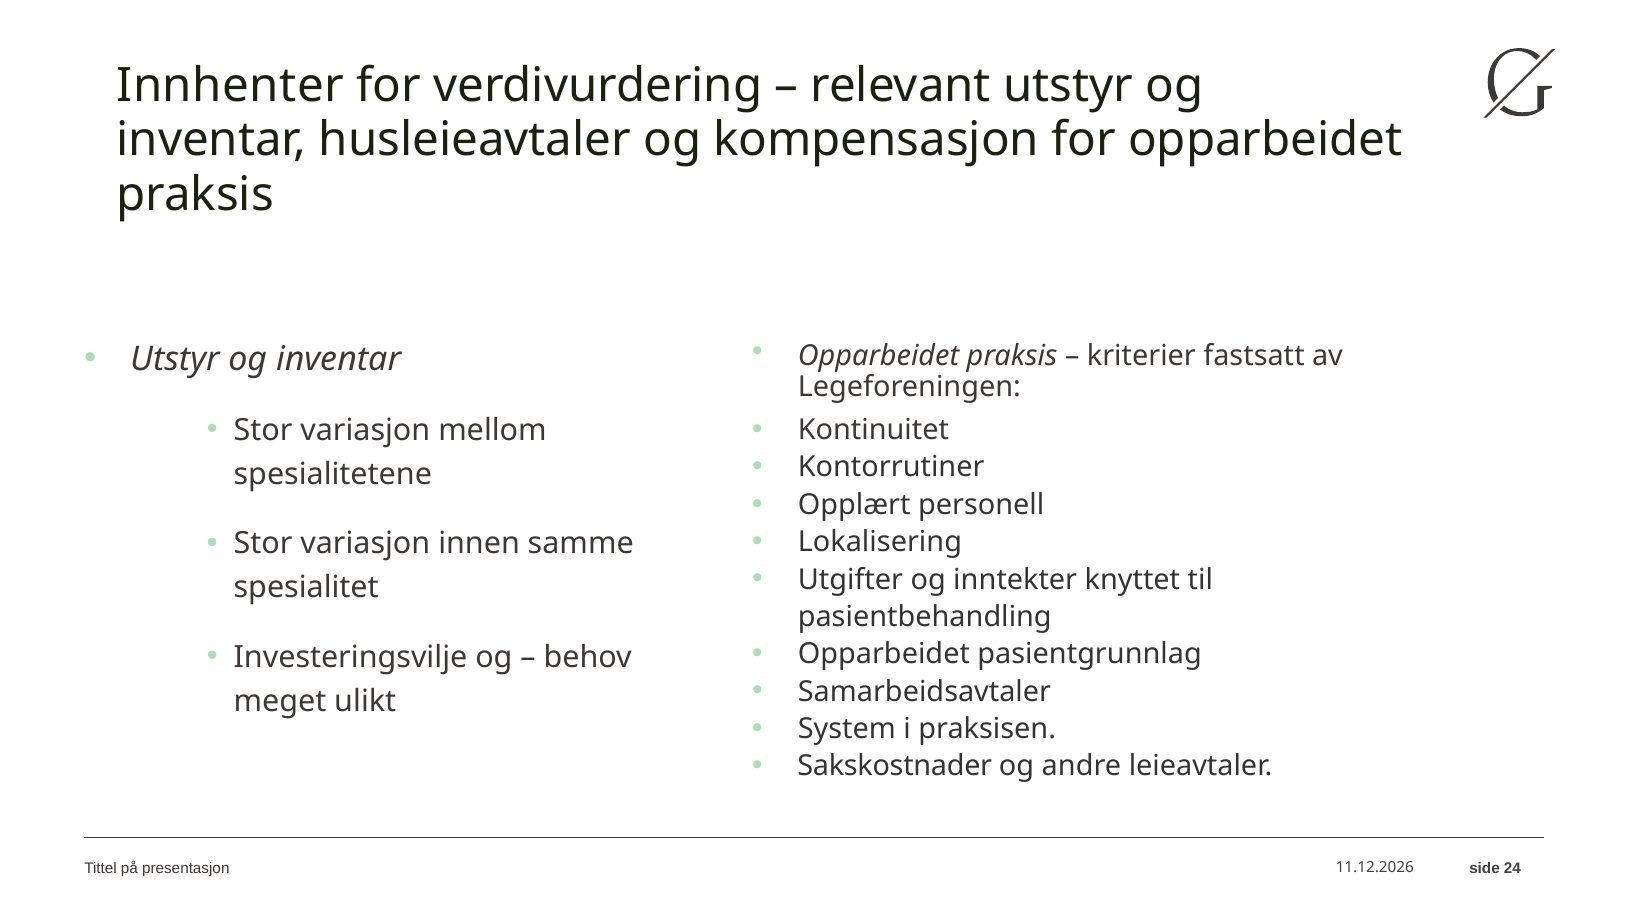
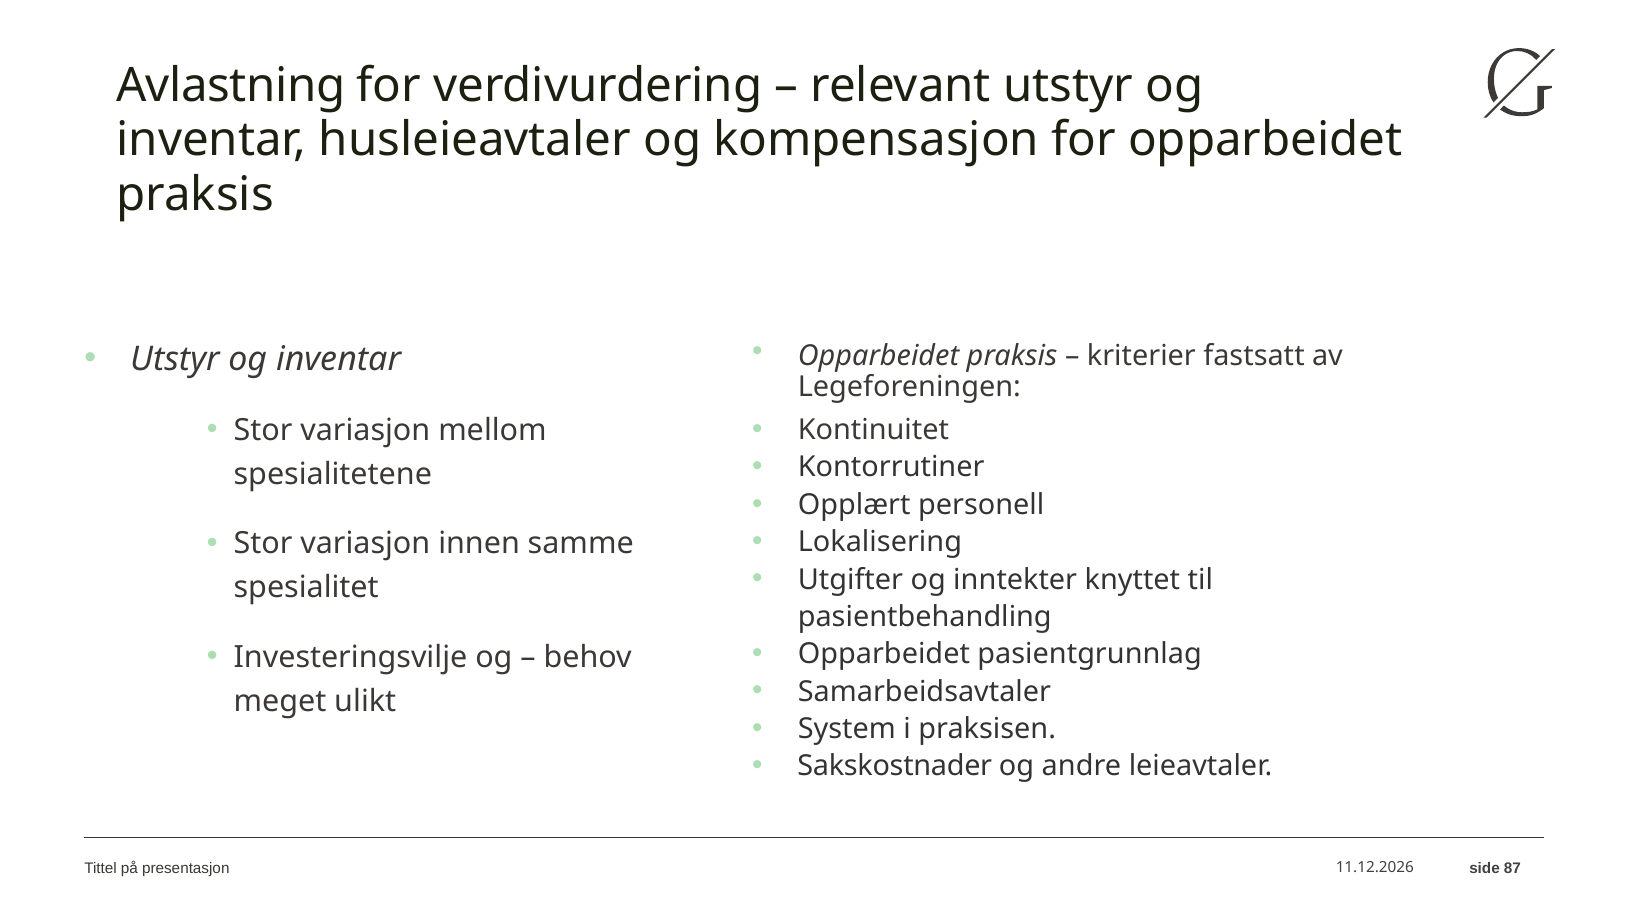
Innhenter: Innhenter -> Avlastning
24: 24 -> 87
